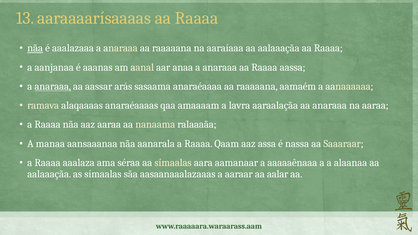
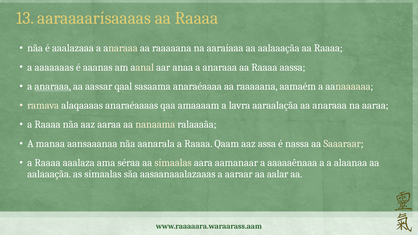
nãa at (35, 48) underline: present -> none
aanjanaa: aanjanaa -> aaaaaaas
arás: arás -> qaal
